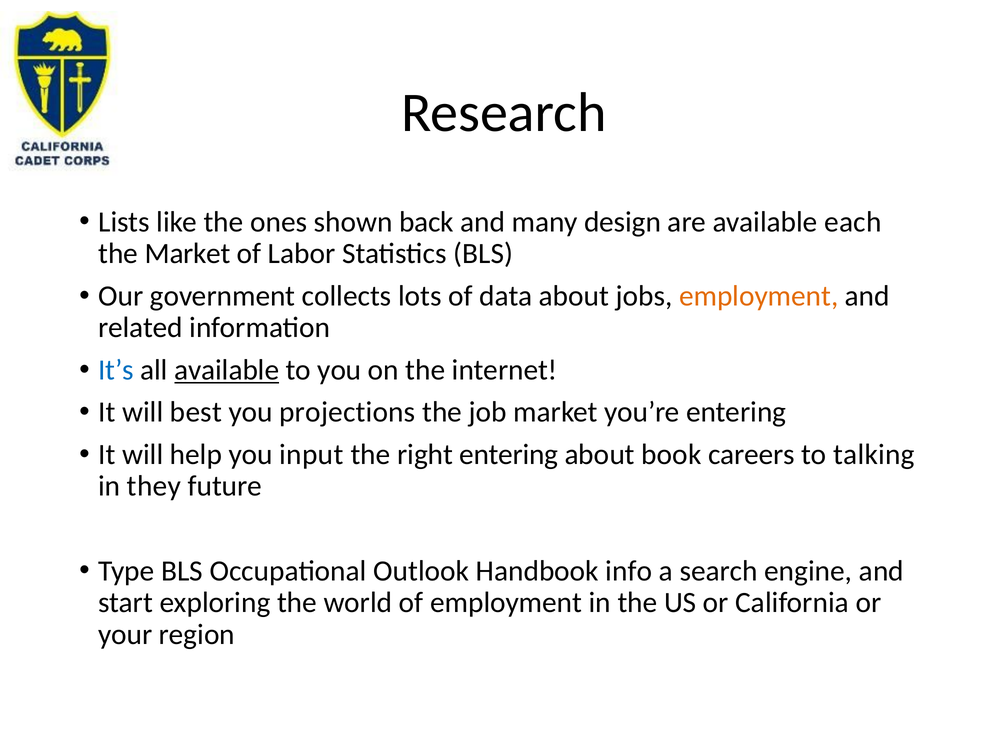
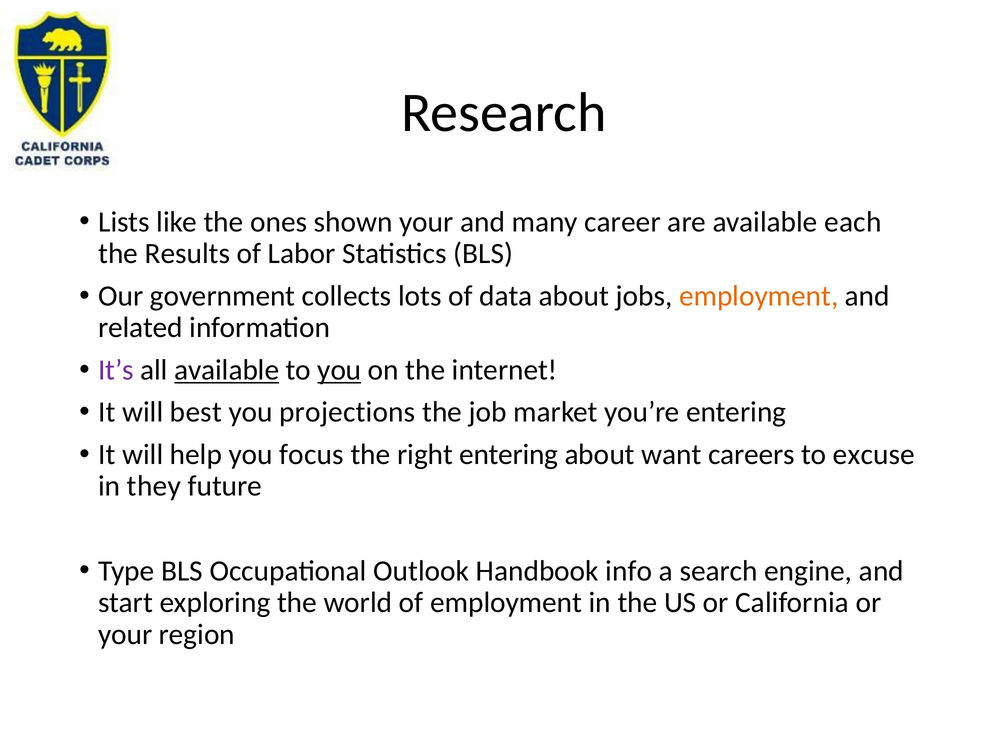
shown back: back -> your
design: design -> career
the Market: Market -> Results
It’s colour: blue -> purple
you at (339, 370) underline: none -> present
input: input -> focus
book: book -> want
talking: talking -> excuse
